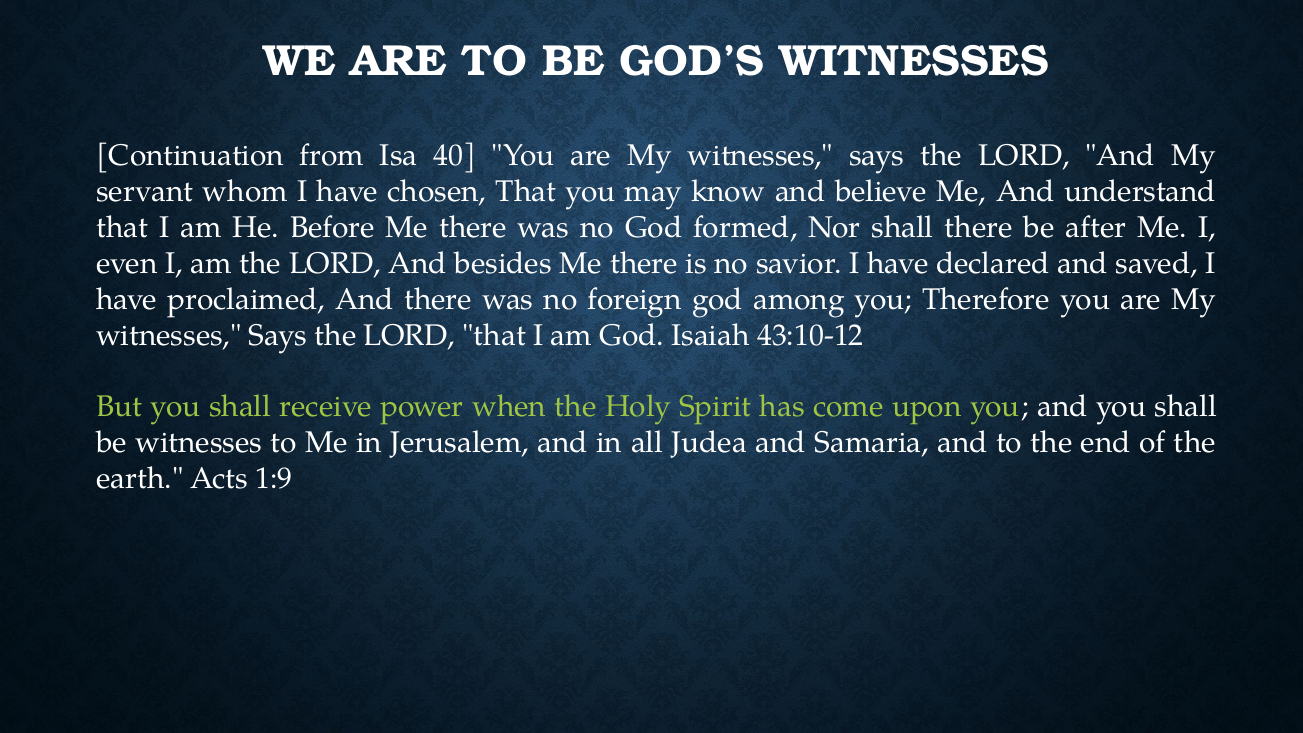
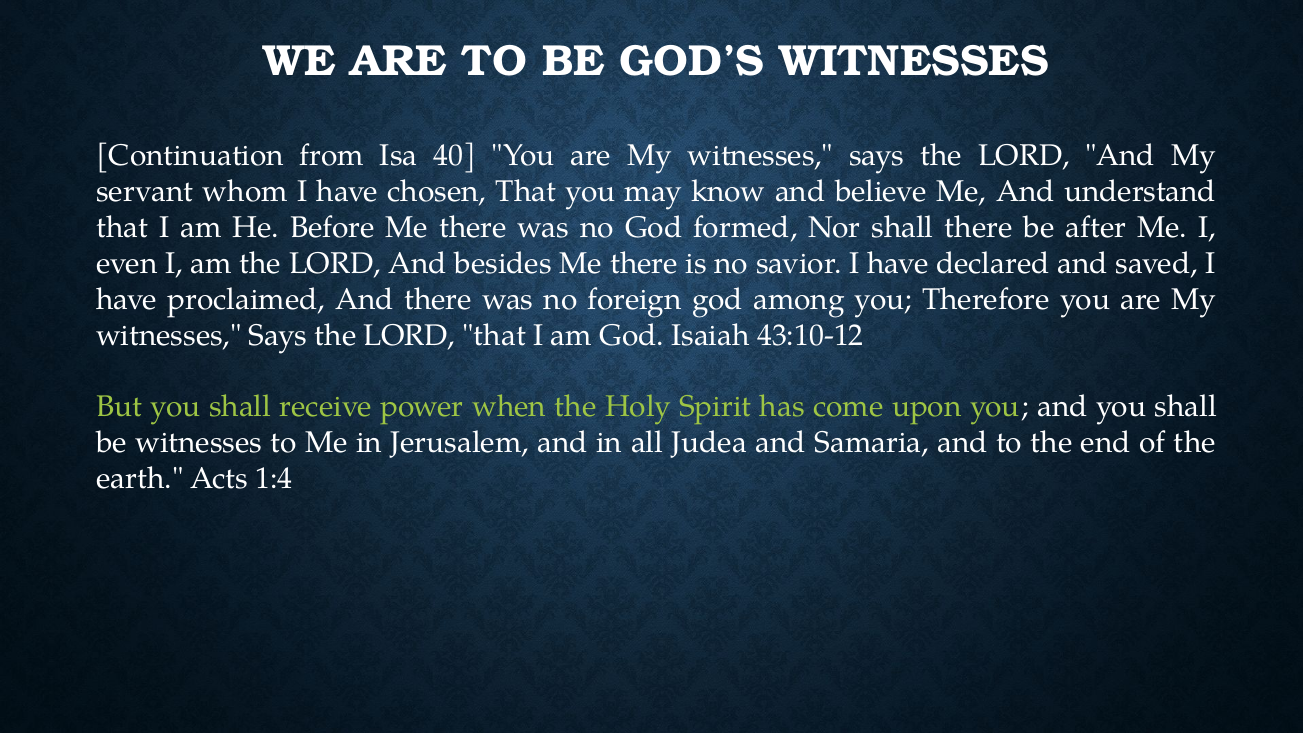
1:9: 1:9 -> 1:4
